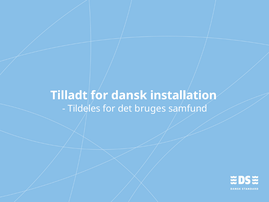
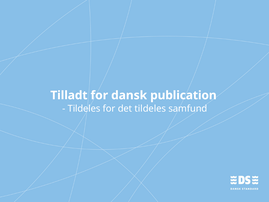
installation: installation -> publication
det bruges: bruges -> tildeles
